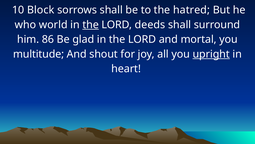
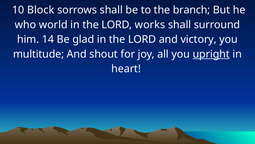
hatred: hatred -> branch
the at (91, 25) underline: present -> none
deeds: deeds -> works
86: 86 -> 14
mortal: mortal -> victory
